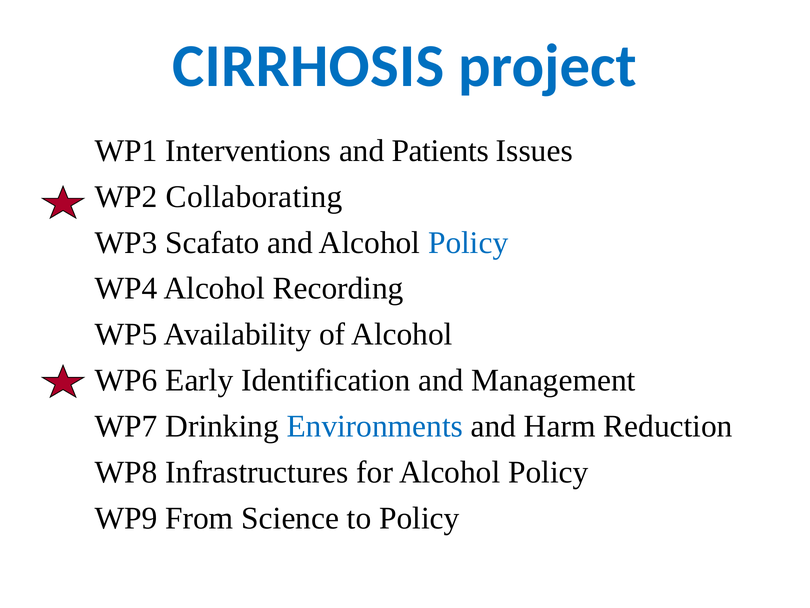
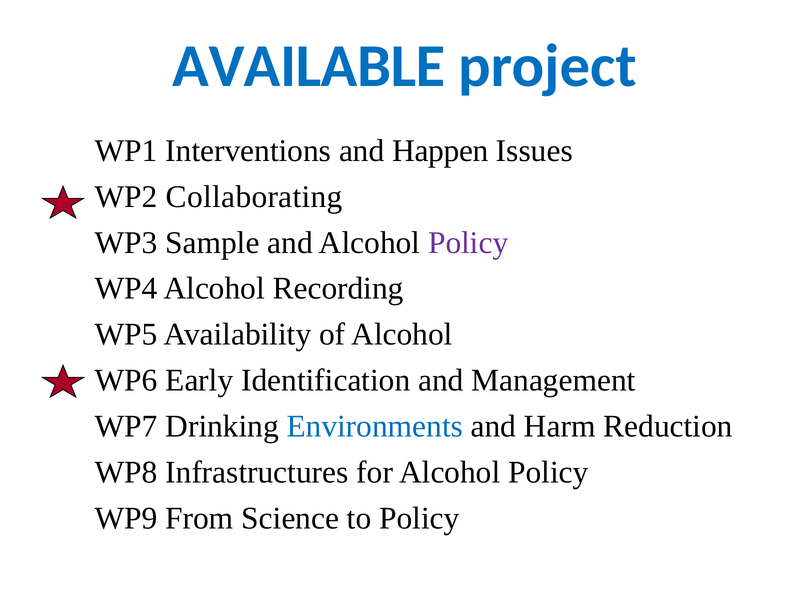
CIRRHOSIS: CIRRHOSIS -> AVAILABLE
Patients: Patients -> Happen
Scafato: Scafato -> Sample
Policy at (468, 242) colour: blue -> purple
